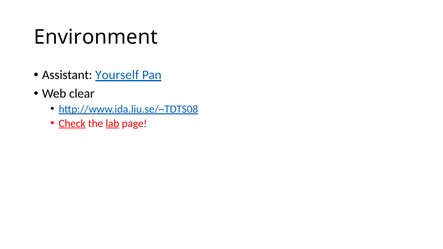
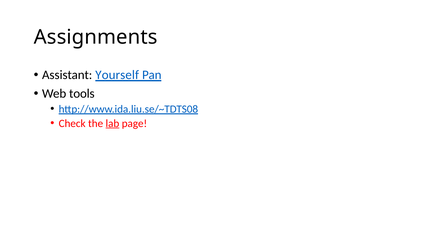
Environment: Environment -> Assignments
clear: clear -> tools
Check underline: present -> none
